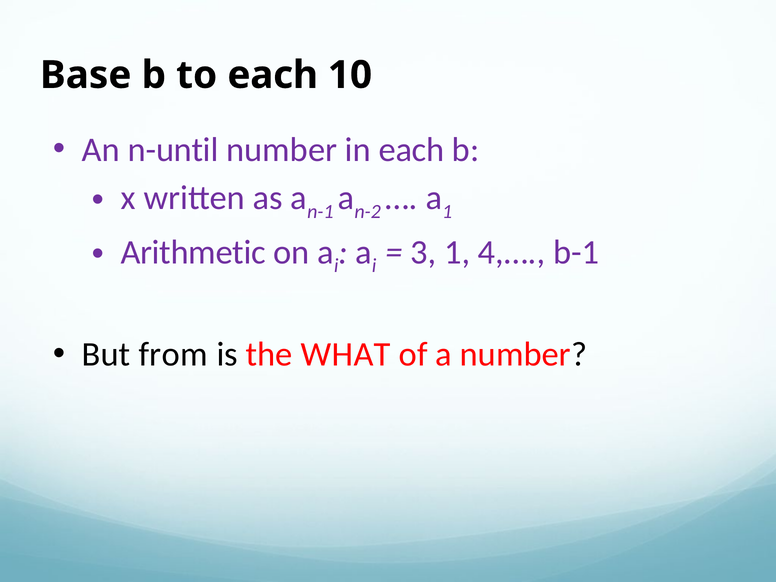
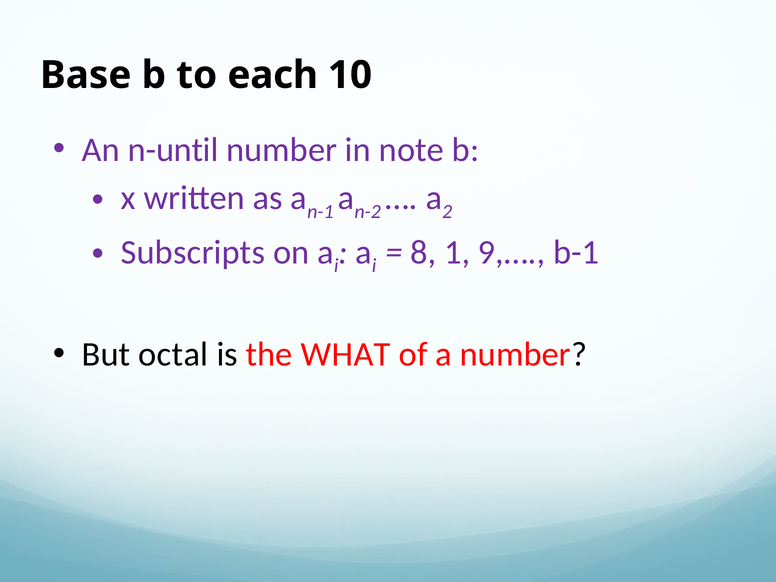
in each: each -> note
a 1: 1 -> 2
Arithmetic: Arithmetic -> Subscripts
3: 3 -> 8
4,…: 4,… -> 9,…
from: from -> octal
